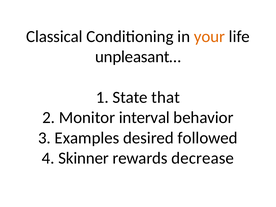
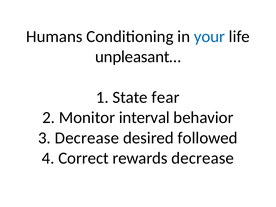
Classical: Classical -> Humans
your colour: orange -> blue
that: that -> fear
3 Examples: Examples -> Decrease
Skinner: Skinner -> Correct
